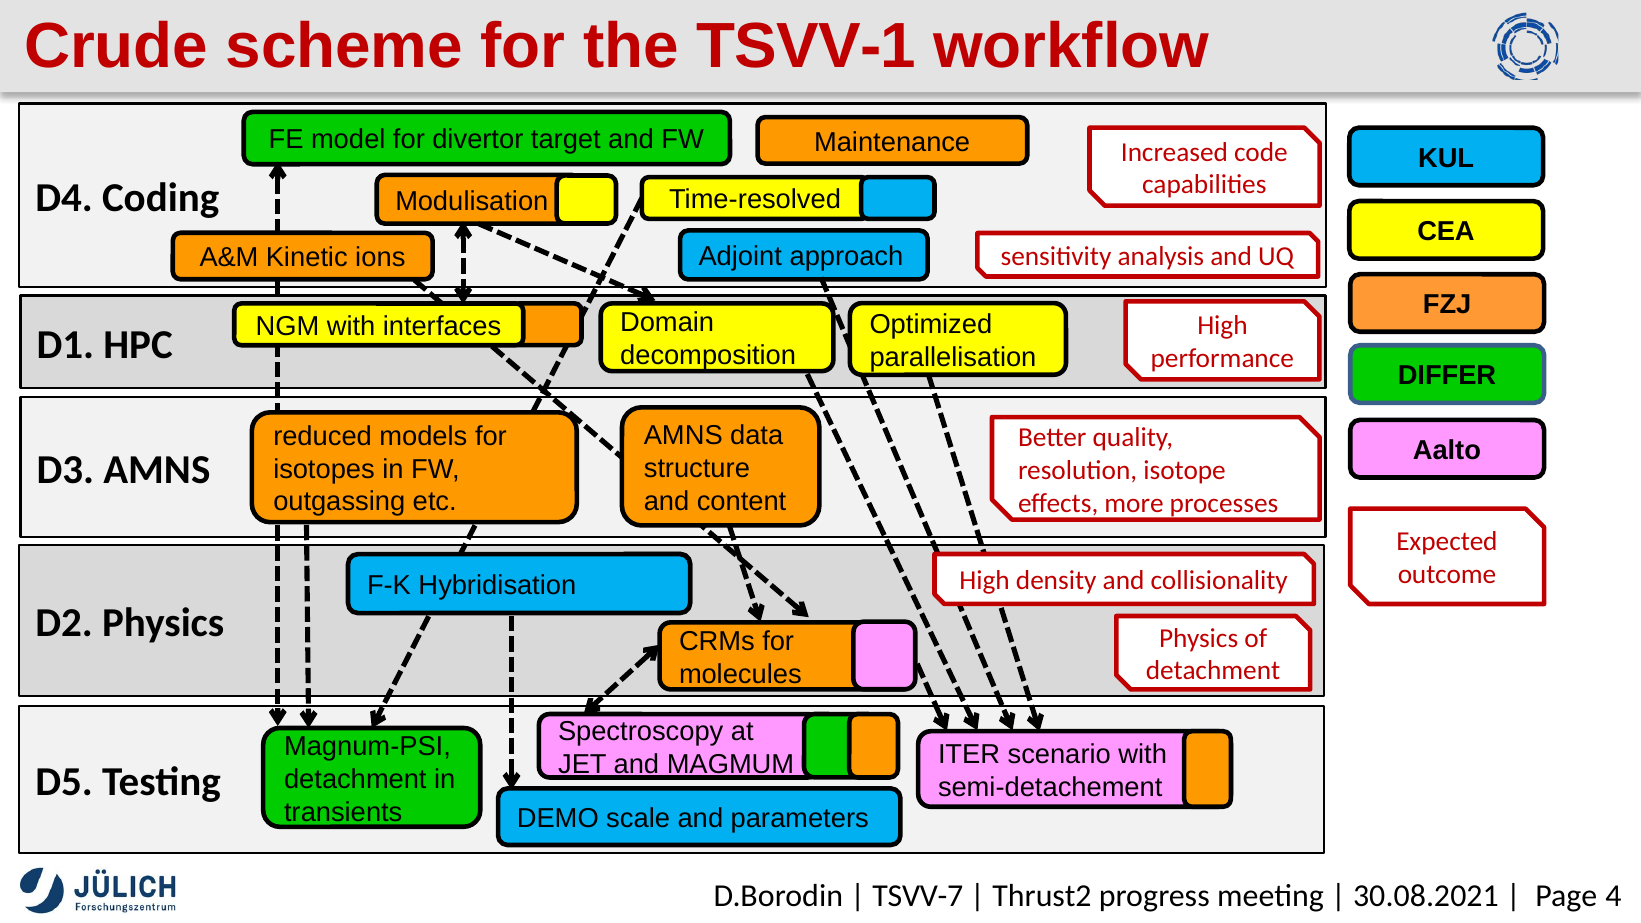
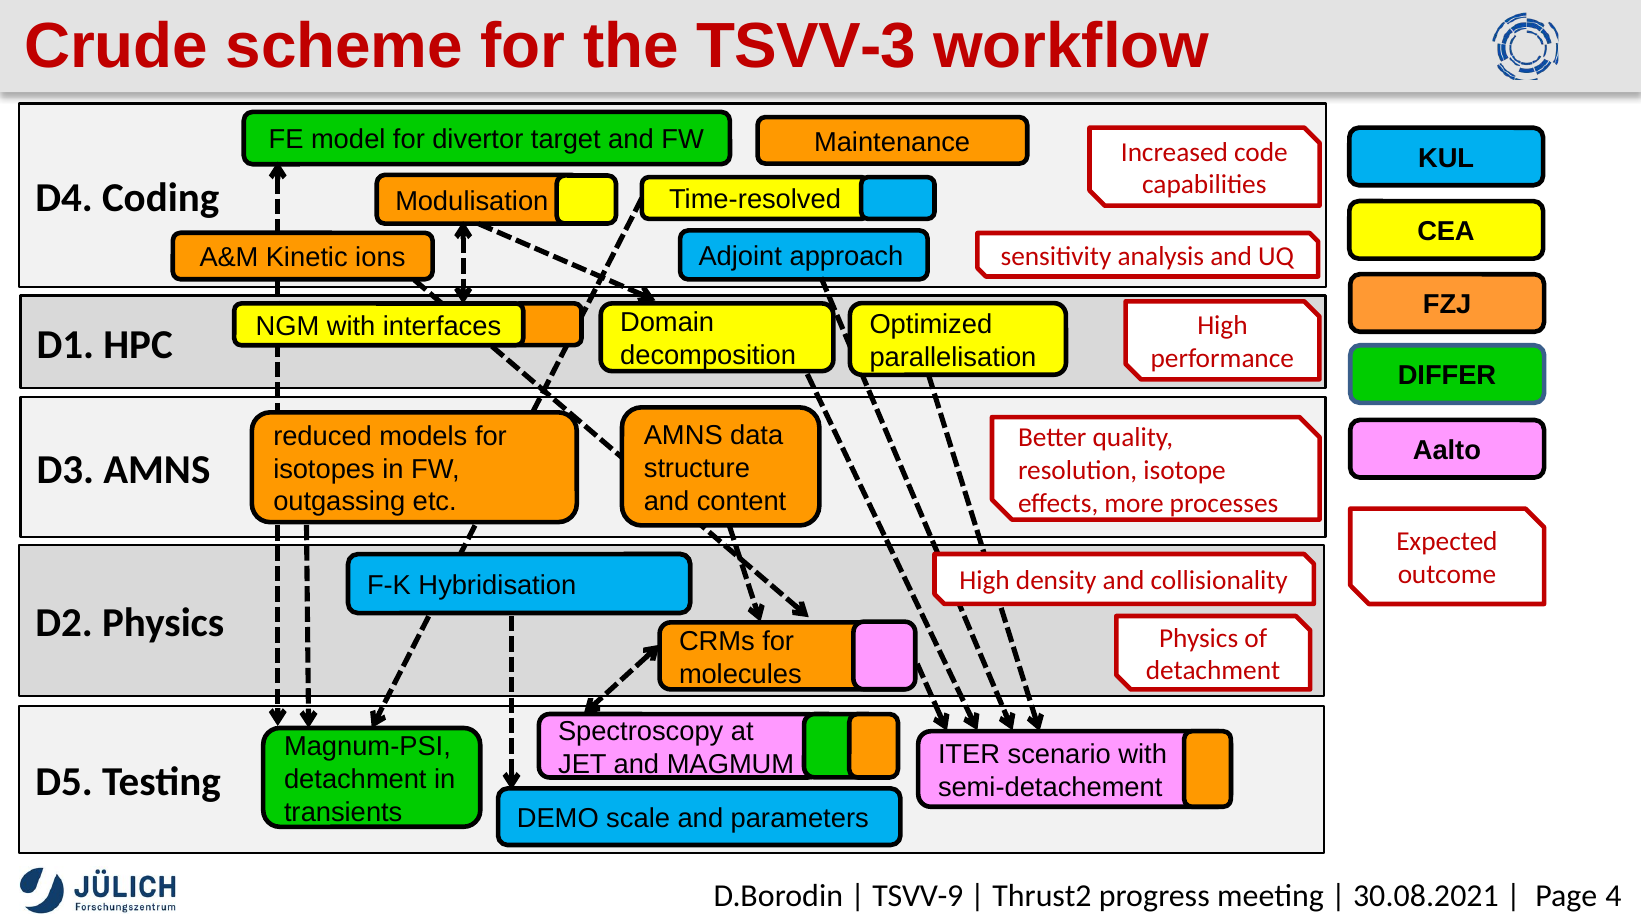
TSVV-1: TSVV-1 -> TSVV-3
TSVV-7: TSVV-7 -> TSVV-9
